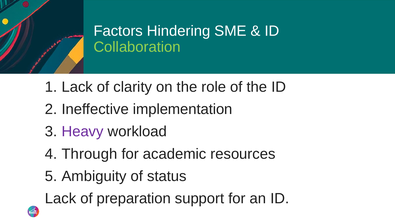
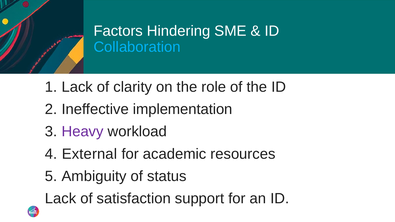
Collaboration colour: light green -> light blue
Through: Through -> External
preparation: preparation -> satisfaction
